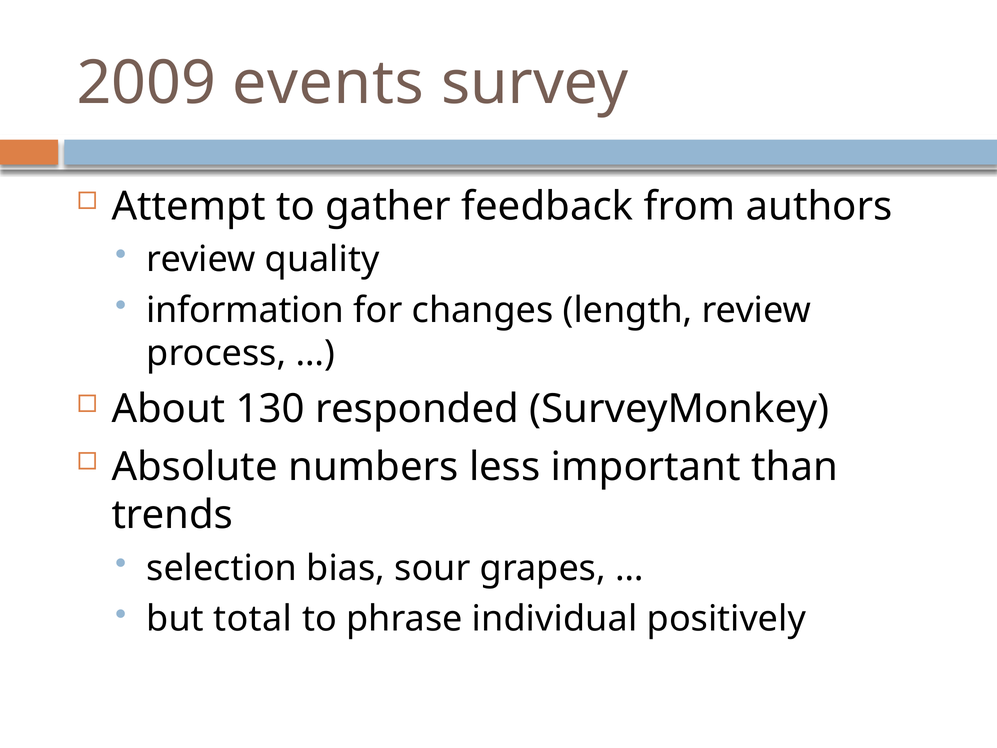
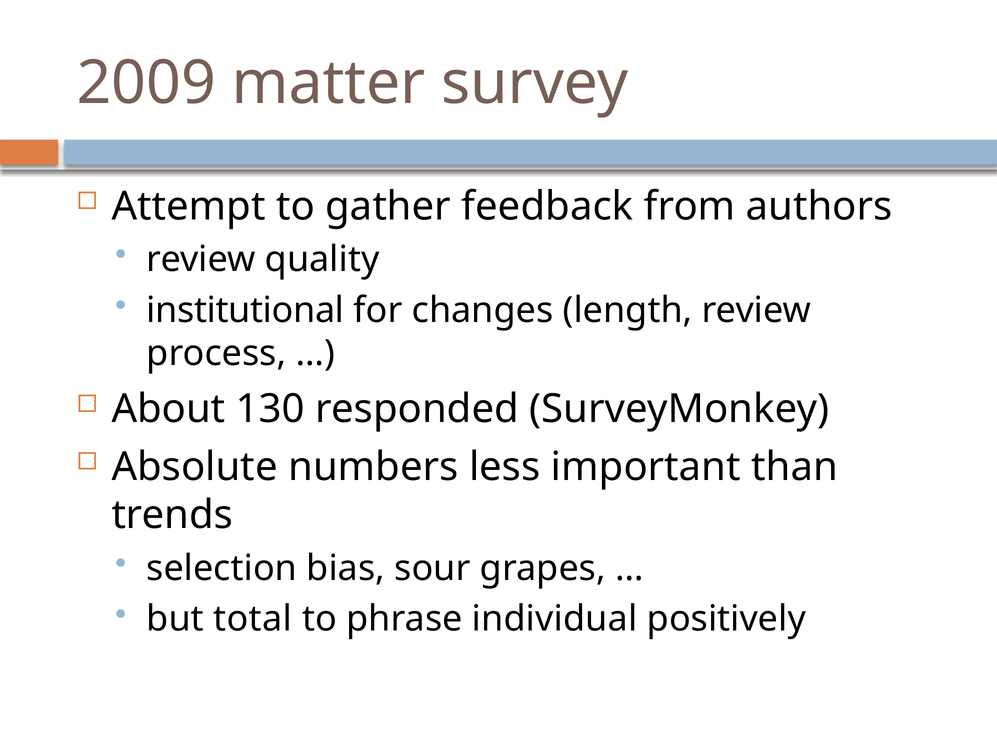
events: events -> matter
information: information -> institutional
